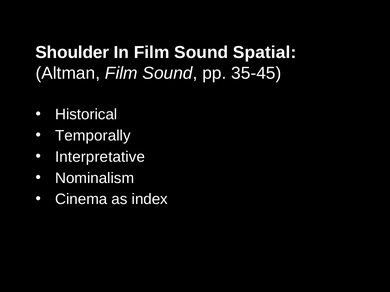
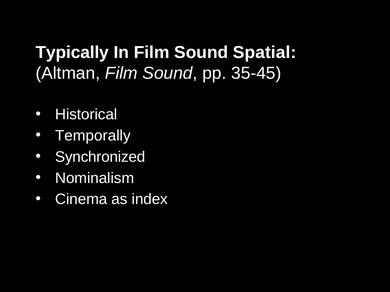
Shoulder: Shoulder -> Typically
Interpretative: Interpretative -> Synchronized
